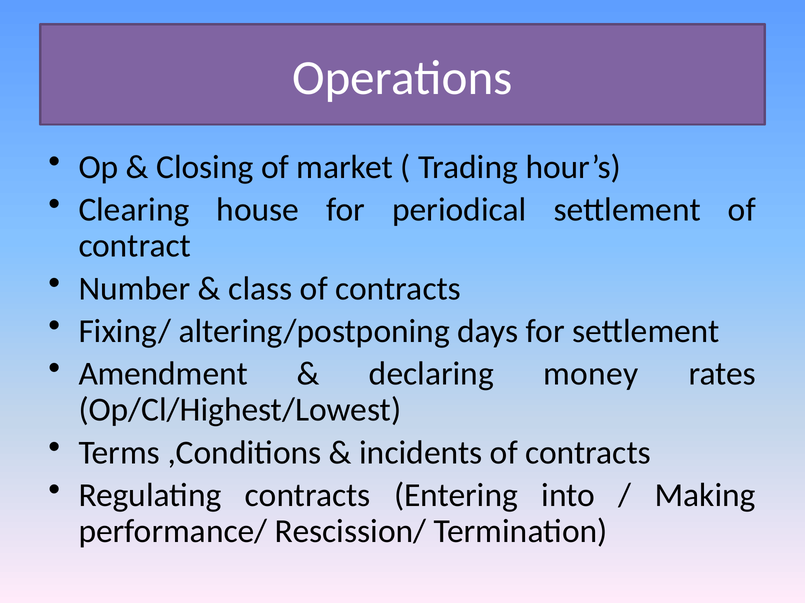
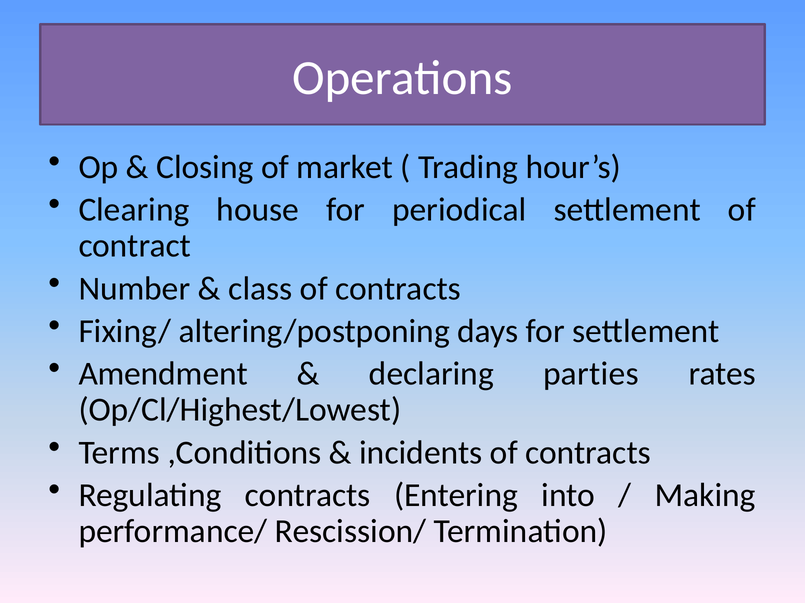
money: money -> parties
